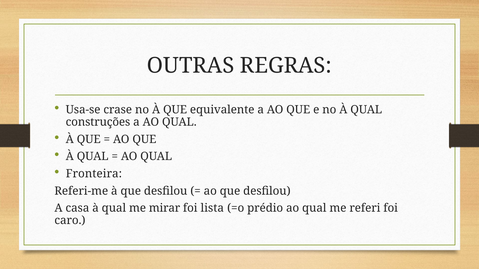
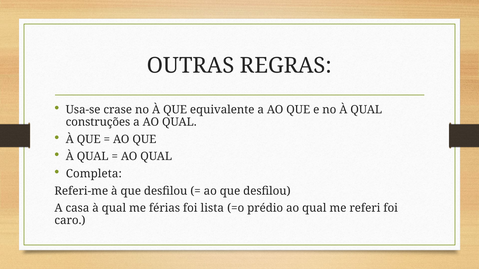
Fronteira: Fronteira -> Completa
mirar: mirar -> férias
